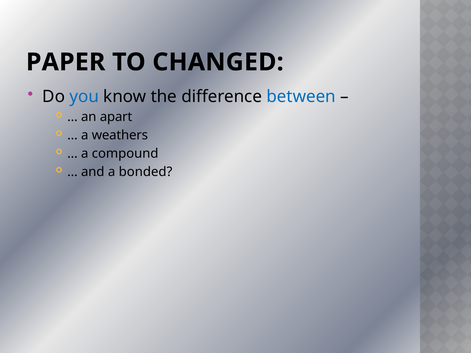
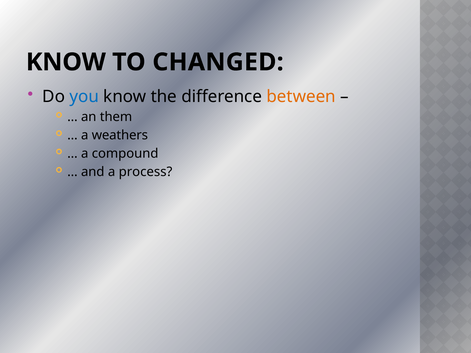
PAPER at (66, 62): PAPER -> KNOW
between colour: blue -> orange
apart: apart -> them
bonded: bonded -> process
